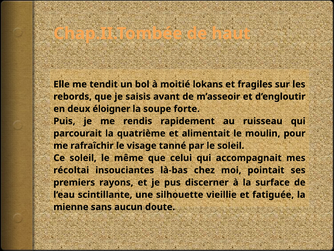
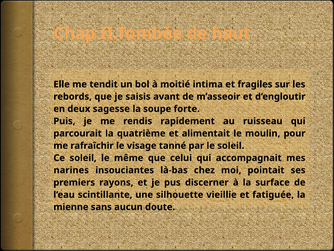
lokans: lokans -> intima
éloigner: éloigner -> sagesse
récoltai: récoltai -> narines
